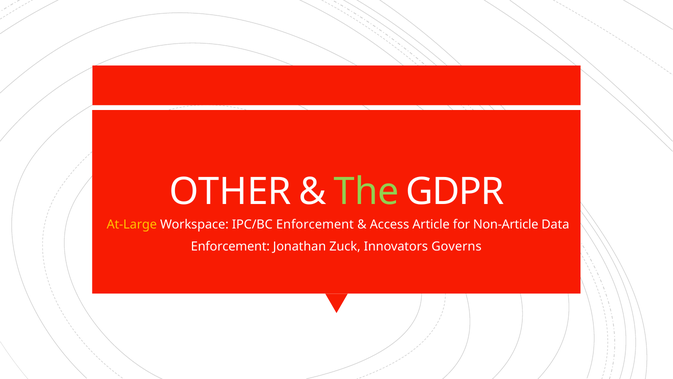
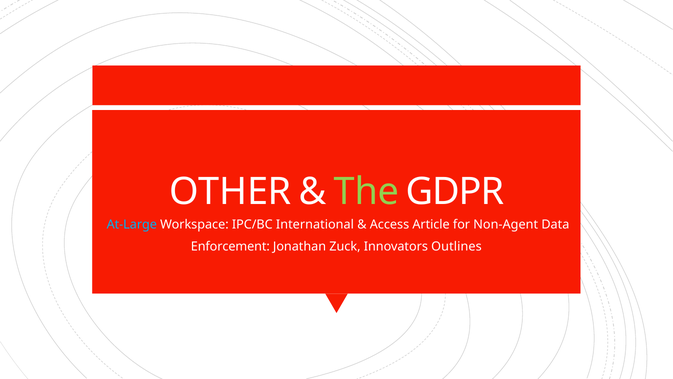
At-Large colour: yellow -> light blue
IPC/BC Enforcement: Enforcement -> International
Non-Article: Non-Article -> Non-Agent
Governs: Governs -> Outlines
